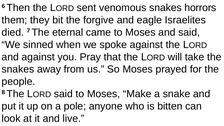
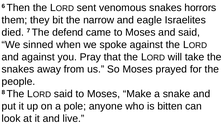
forgive: forgive -> narrow
eternal: eternal -> defend
